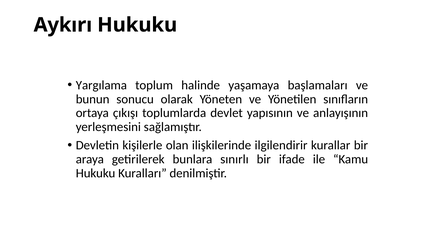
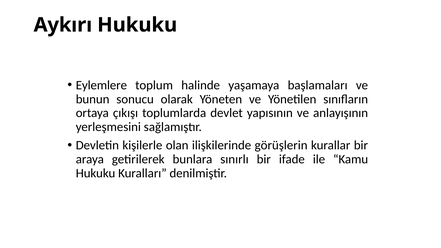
Yargılama: Yargılama -> Eylemlere
ilgilendirir: ilgilendirir -> görüşlerin
